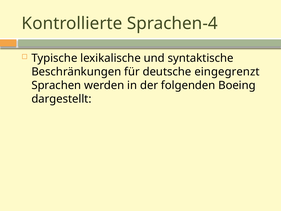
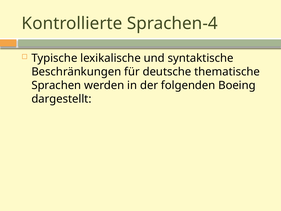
eingegrenzt: eingegrenzt -> thematische
